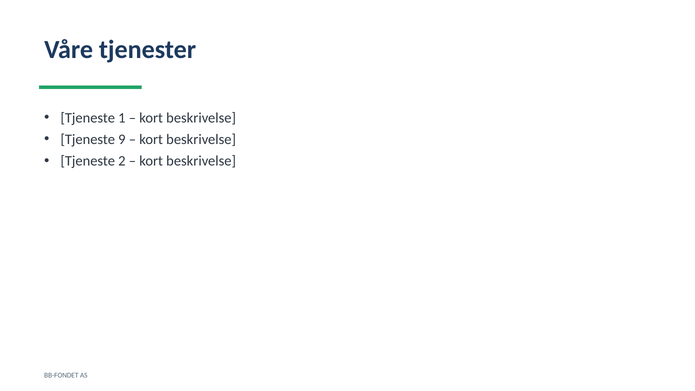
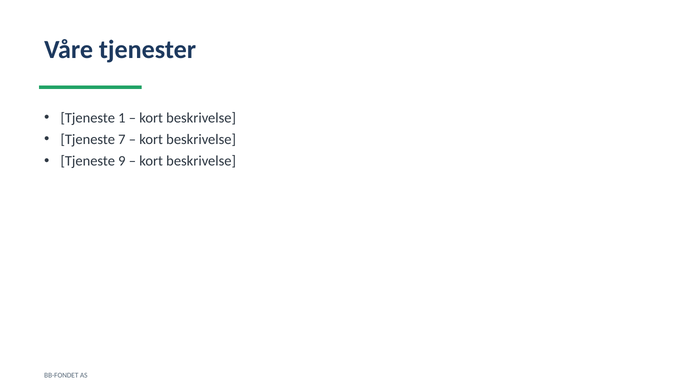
9: 9 -> 7
2: 2 -> 9
